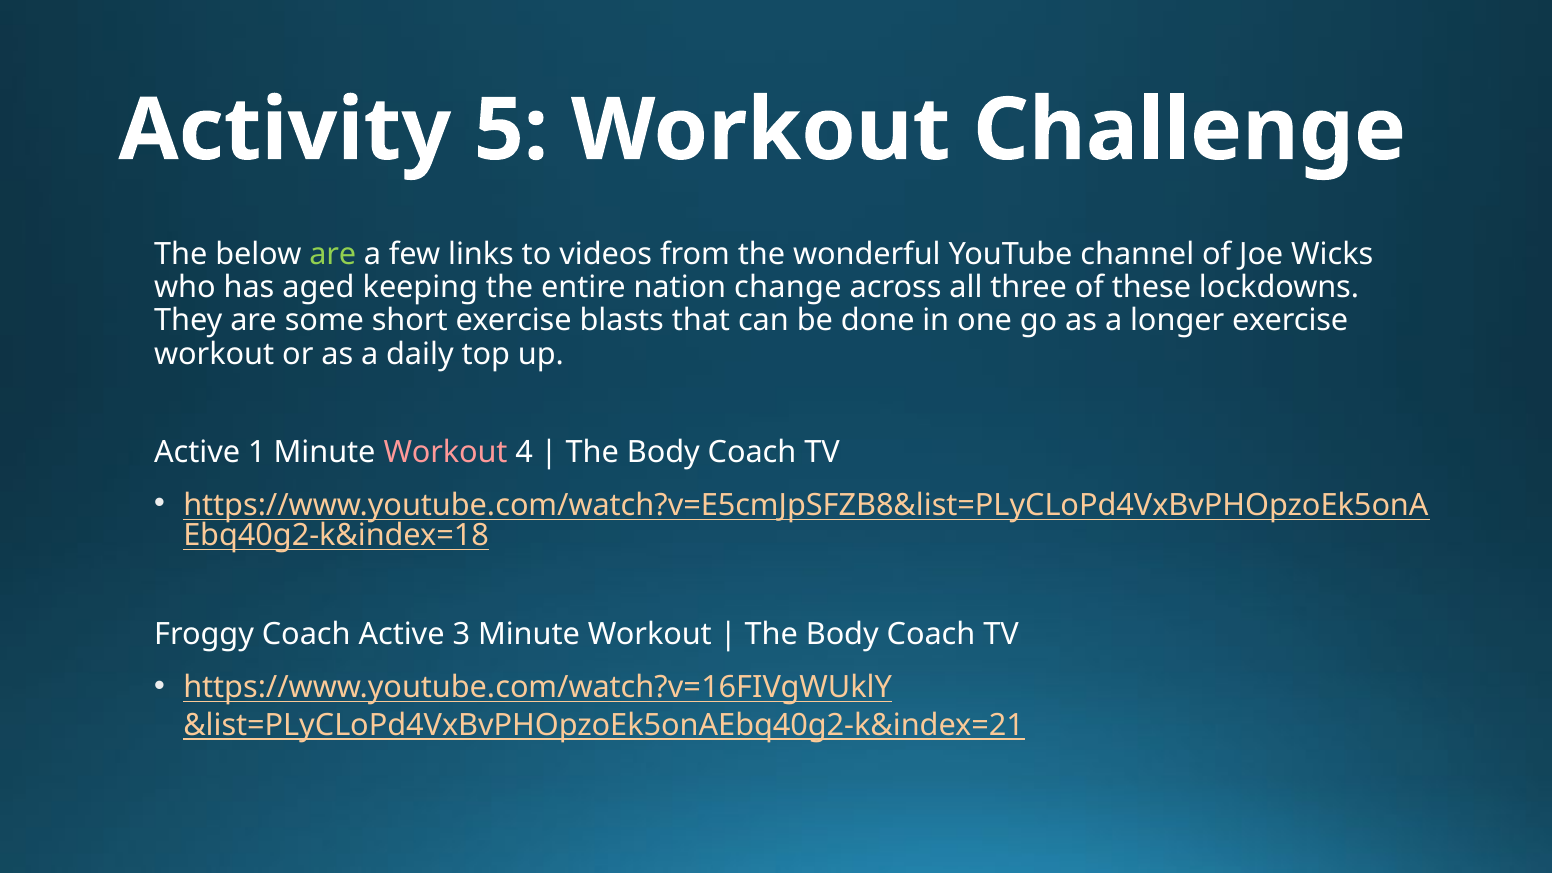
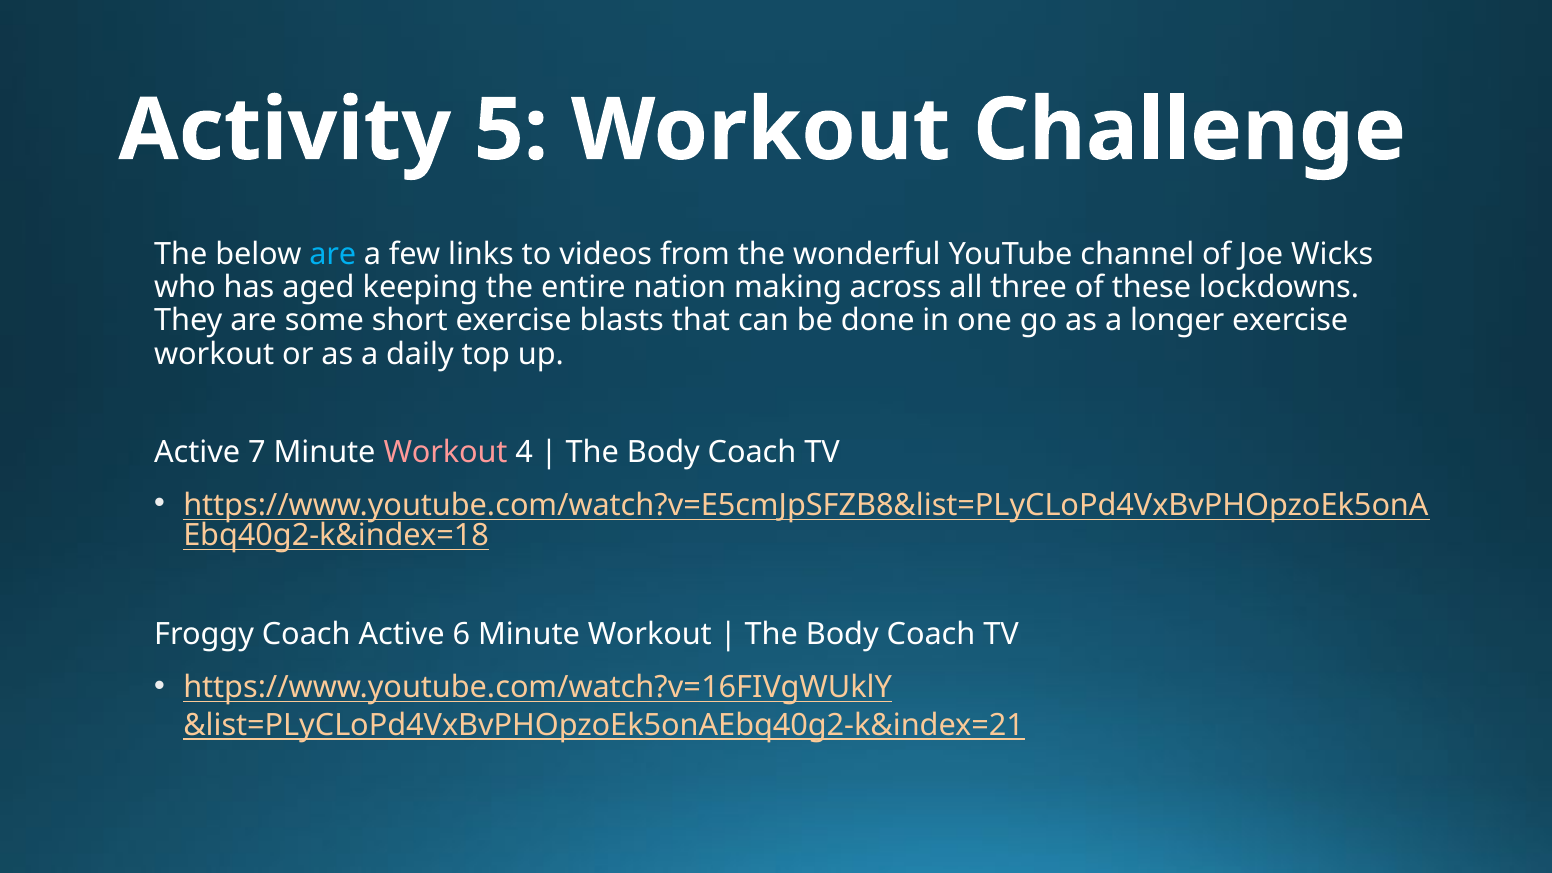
are at (333, 255) colour: light green -> light blue
change: change -> making
1: 1 -> 7
3: 3 -> 6
